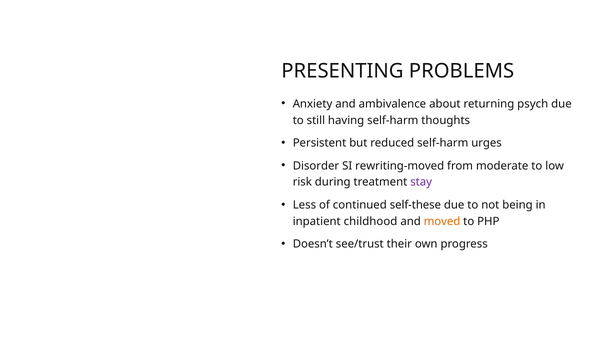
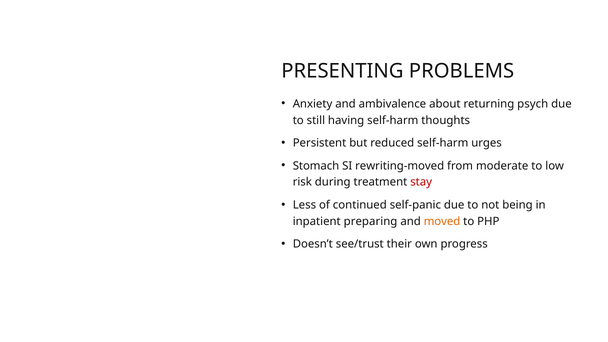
Disorder: Disorder -> Stomach
stay colour: purple -> red
self-these: self-these -> self-panic
childhood: childhood -> preparing
